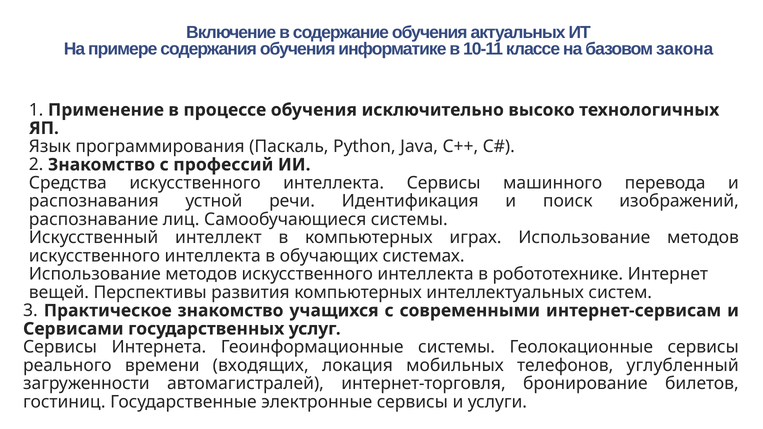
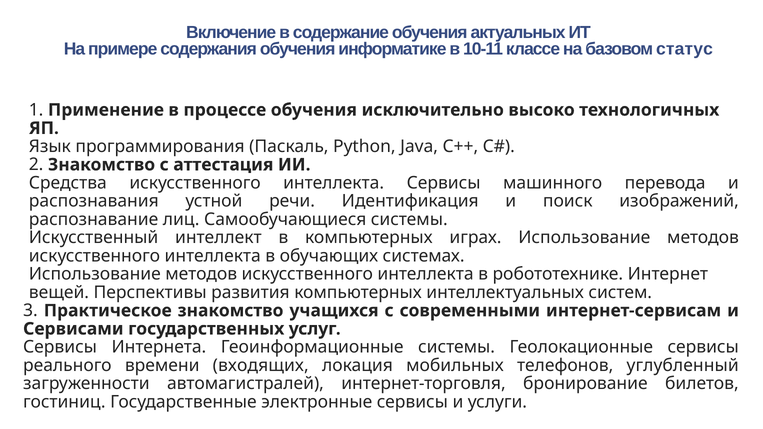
закона: закона -> статус
профессий: профессий -> аттестация
